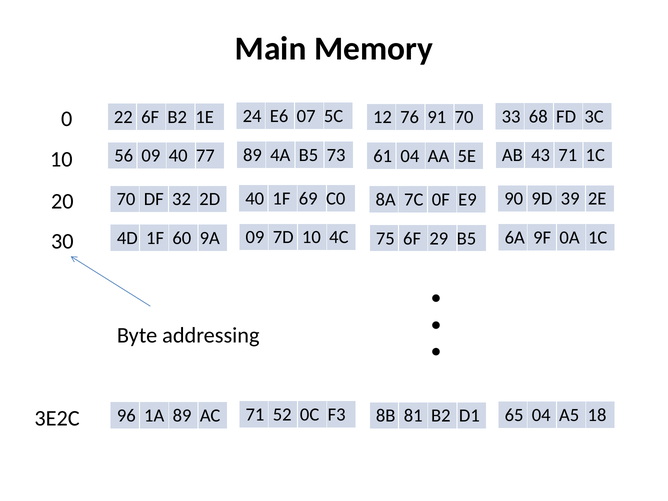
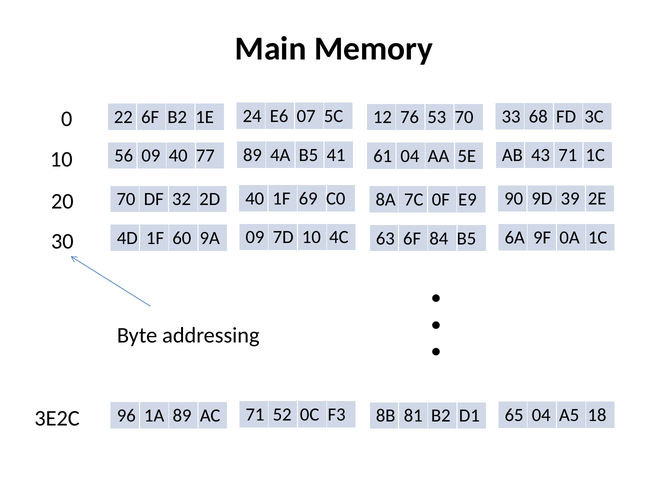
91: 91 -> 53
73: 73 -> 41
75: 75 -> 63
29: 29 -> 84
